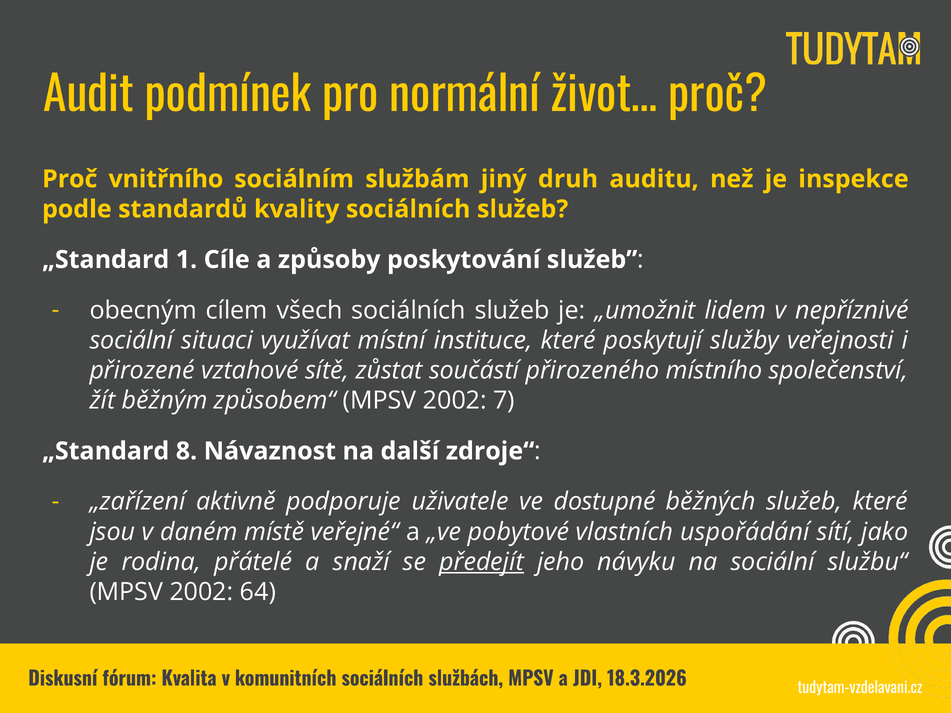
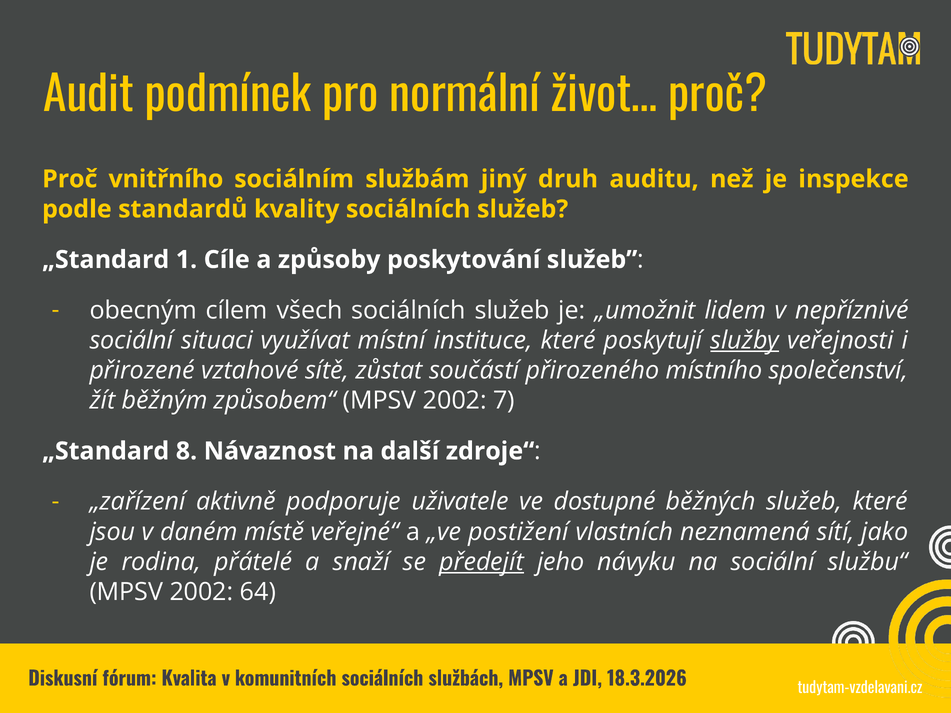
služby underline: none -> present
pobytové: pobytové -> postižení
uspořádání: uspořádání -> neznamená
